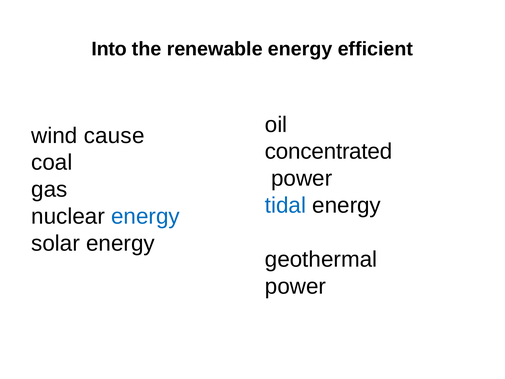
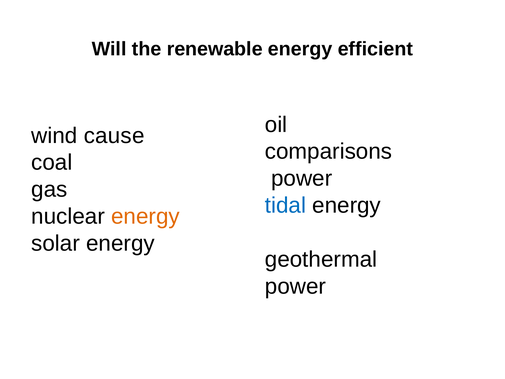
Into: Into -> Will
concentrated: concentrated -> comparisons
energy at (145, 216) colour: blue -> orange
